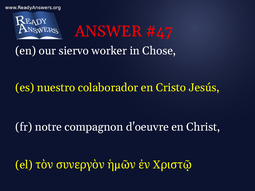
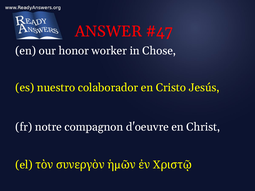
siervo: siervo -> honor
